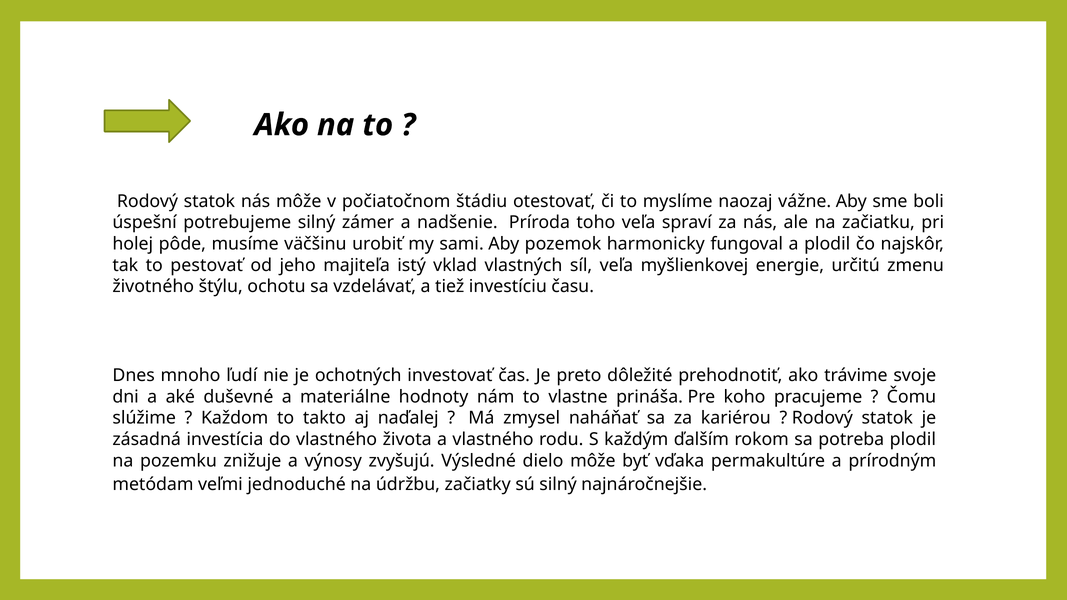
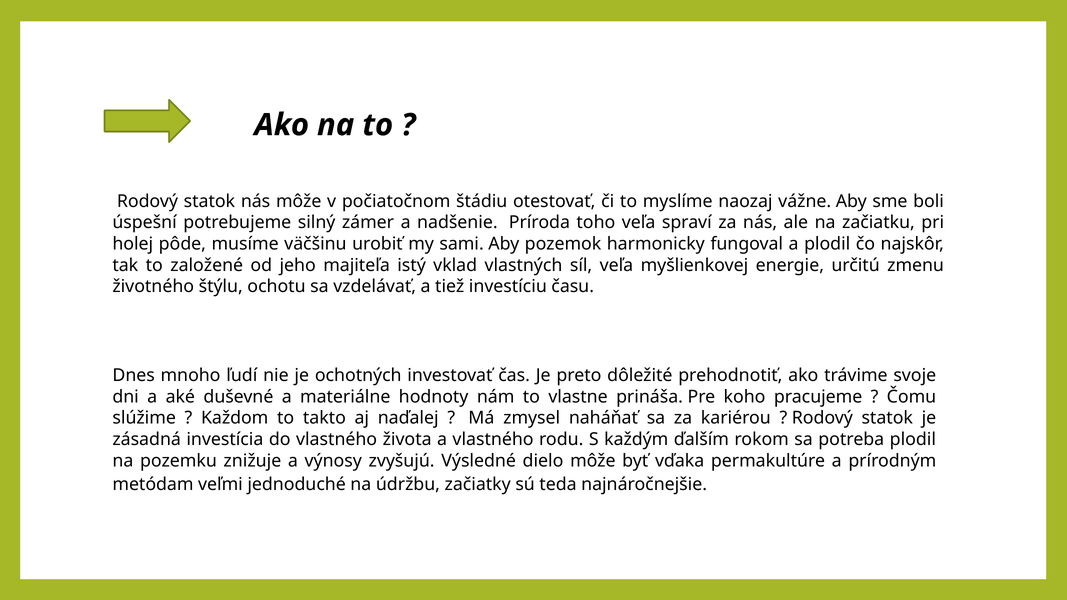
pestovať: pestovať -> založené
sú silný: silný -> teda
